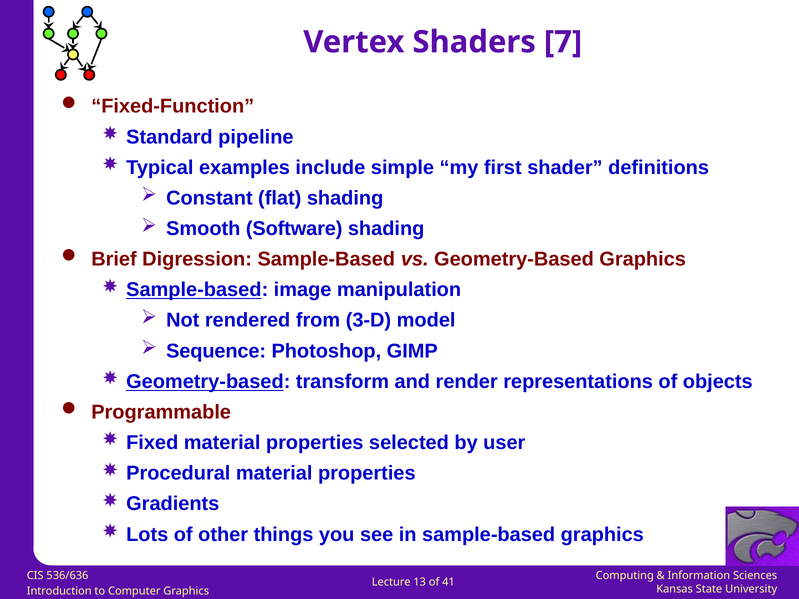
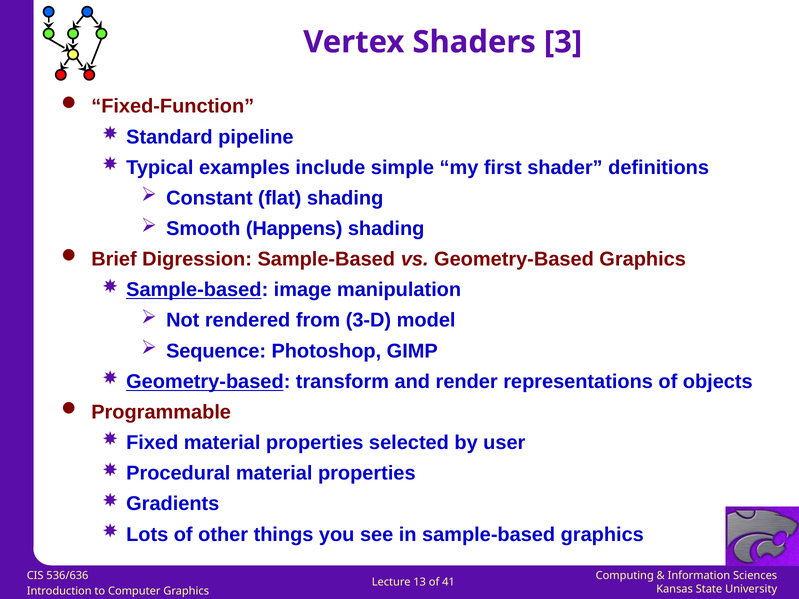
7: 7 -> 3
Software: Software -> Happens
